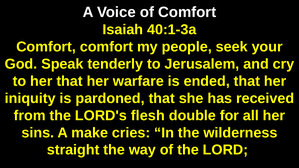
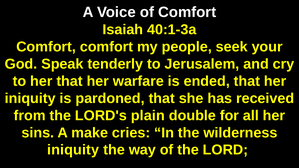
flesh: flesh -> plain
straight at (73, 150): straight -> iniquity
